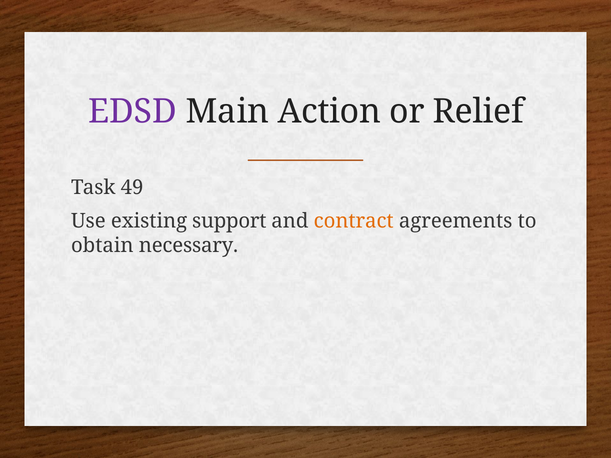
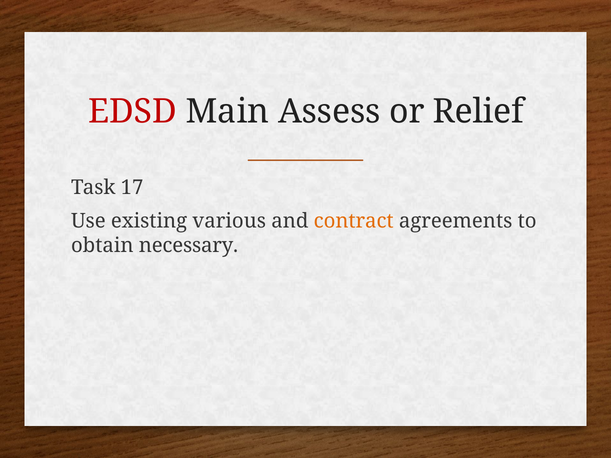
EDSD colour: purple -> red
Action: Action -> Assess
49: 49 -> 17
support: support -> various
